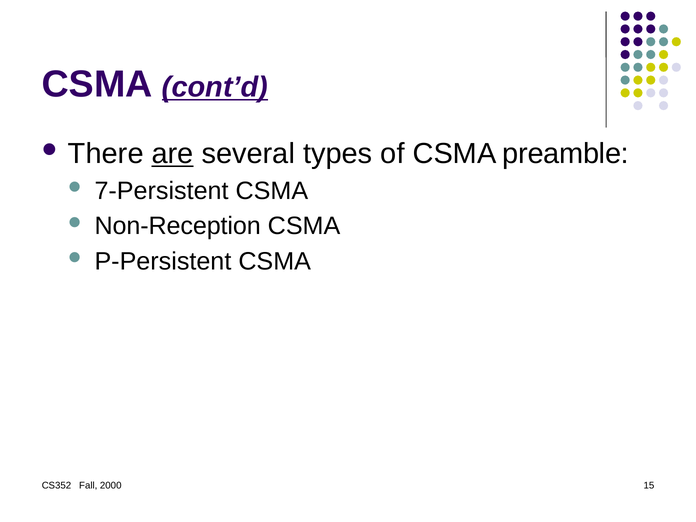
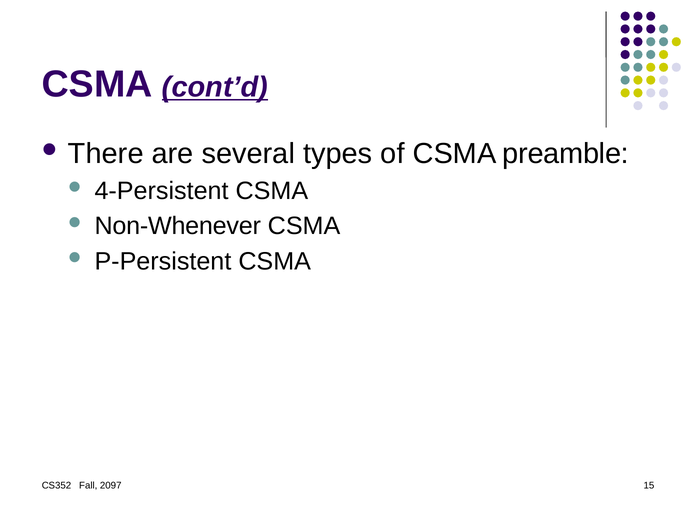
are underline: present -> none
7-Persistent: 7-Persistent -> 4-Persistent
Non-Reception: Non-Reception -> Non-Whenever
2000: 2000 -> 2097
